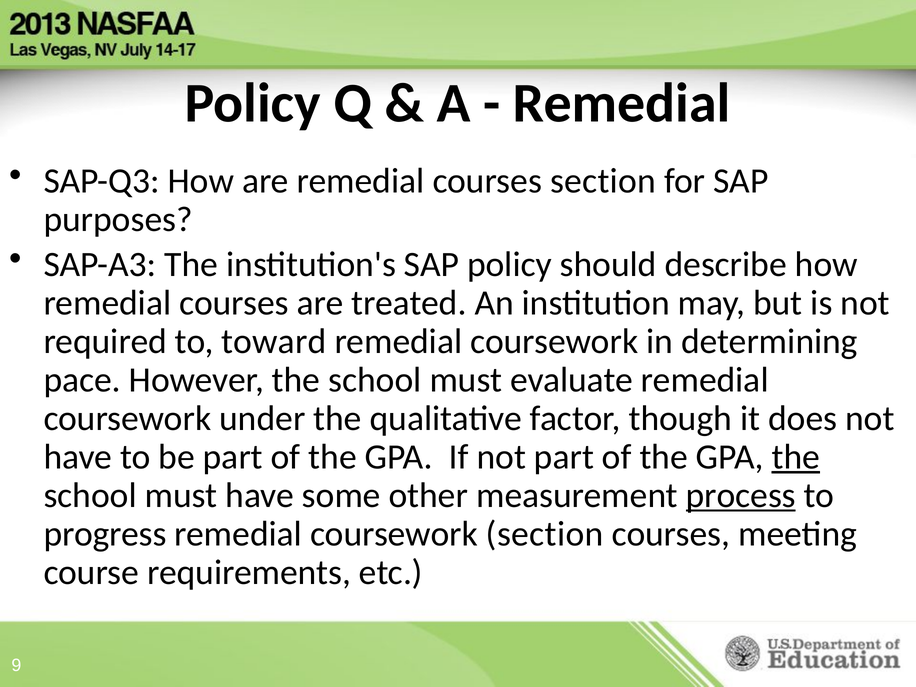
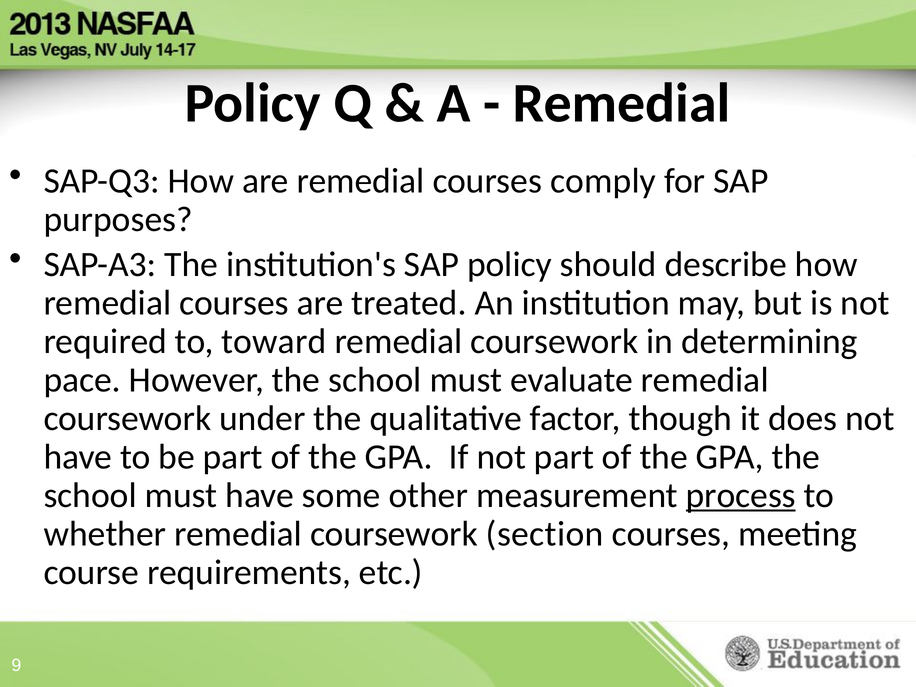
courses section: section -> comply
the at (796, 457) underline: present -> none
progress: progress -> whether
